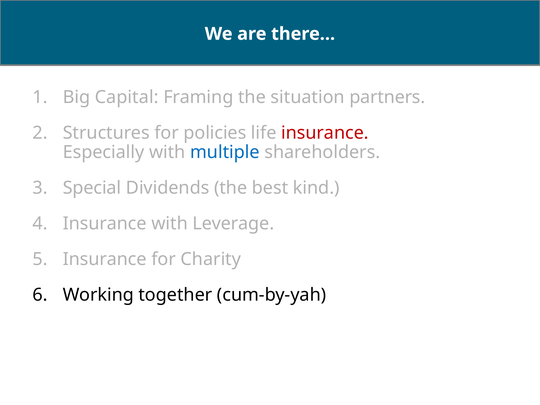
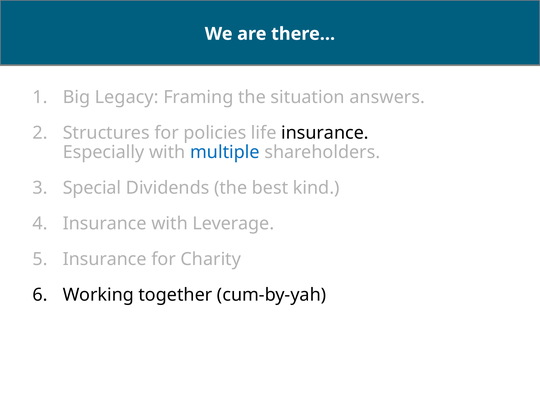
Capital: Capital -> Legacy
partners: partners -> answers
insurance at (325, 133) colour: red -> black
